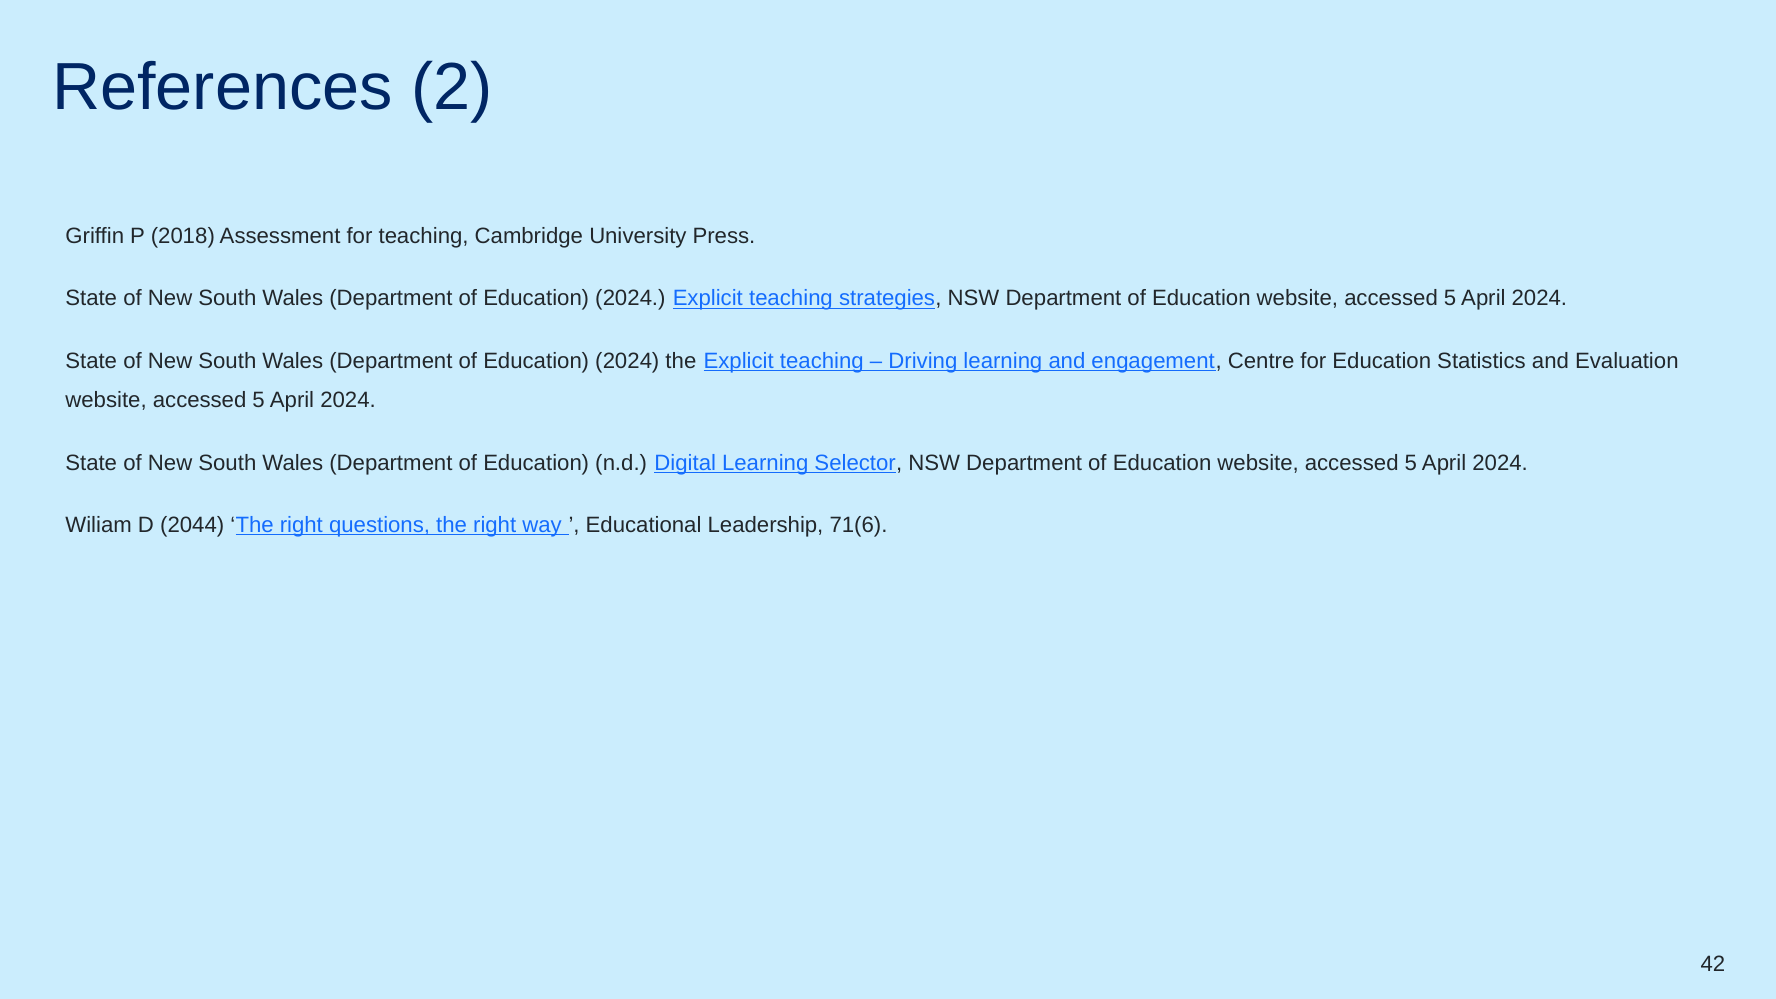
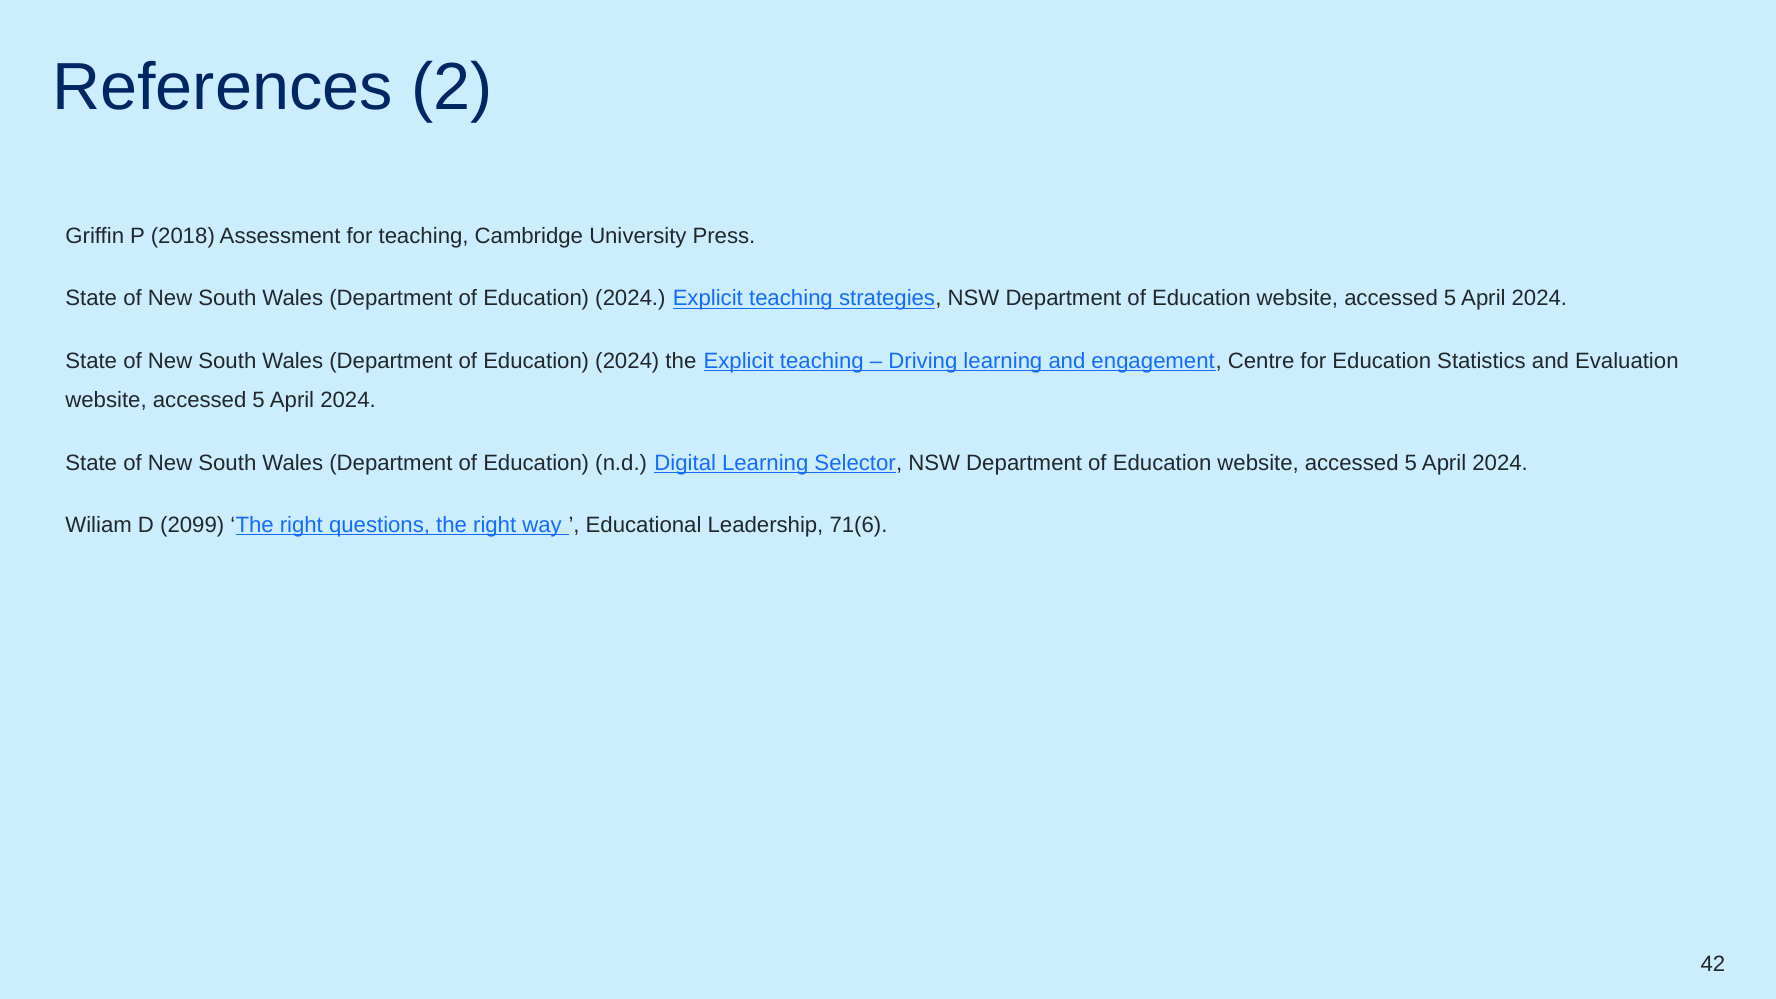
2044: 2044 -> 2099
